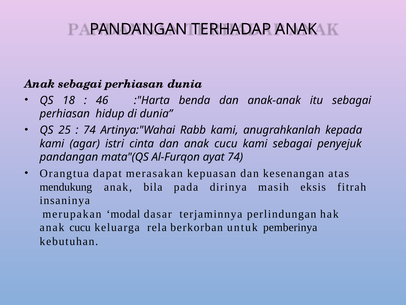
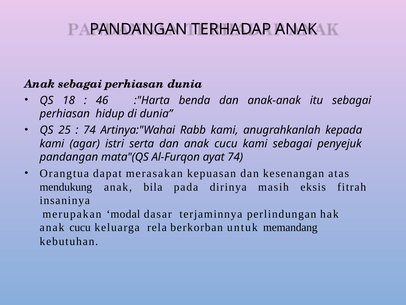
cinta: cinta -> serta
pemberinya: pemberinya -> memandang
